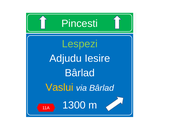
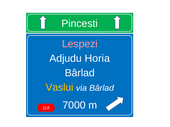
Lespezi colour: light green -> pink
Iesire: Iesire -> Horia
1300: 1300 -> 7000
